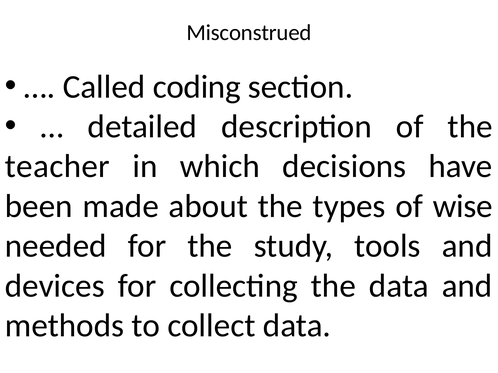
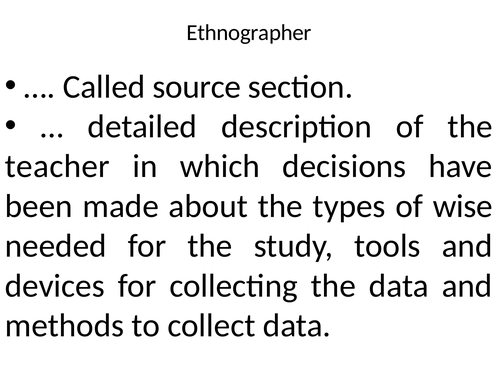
Misconstrued: Misconstrued -> Ethnographer
coding: coding -> source
